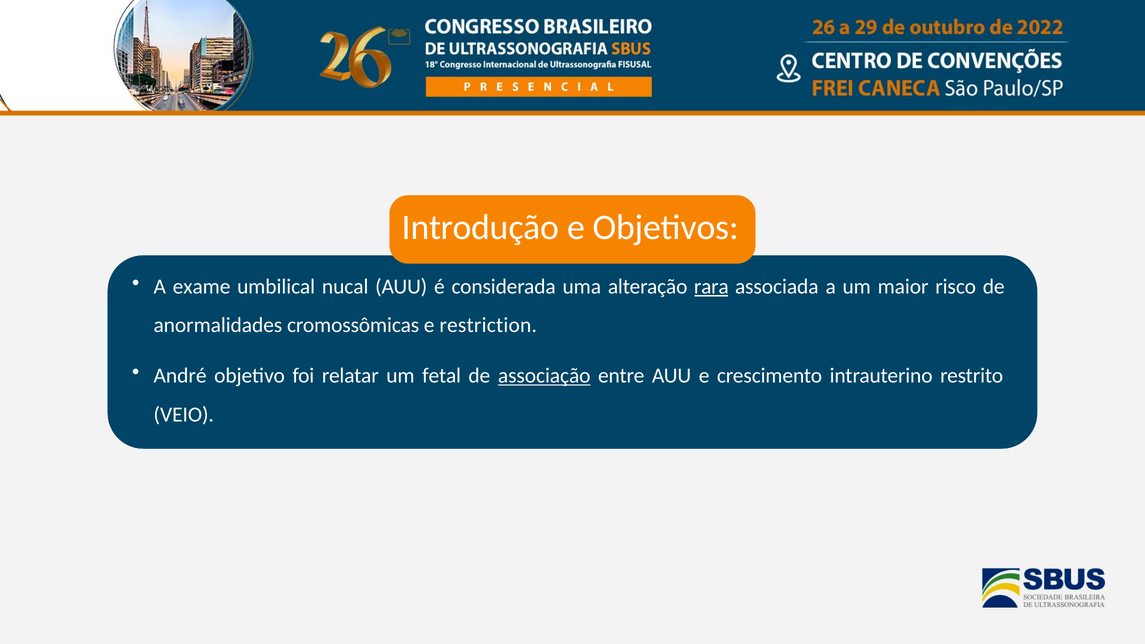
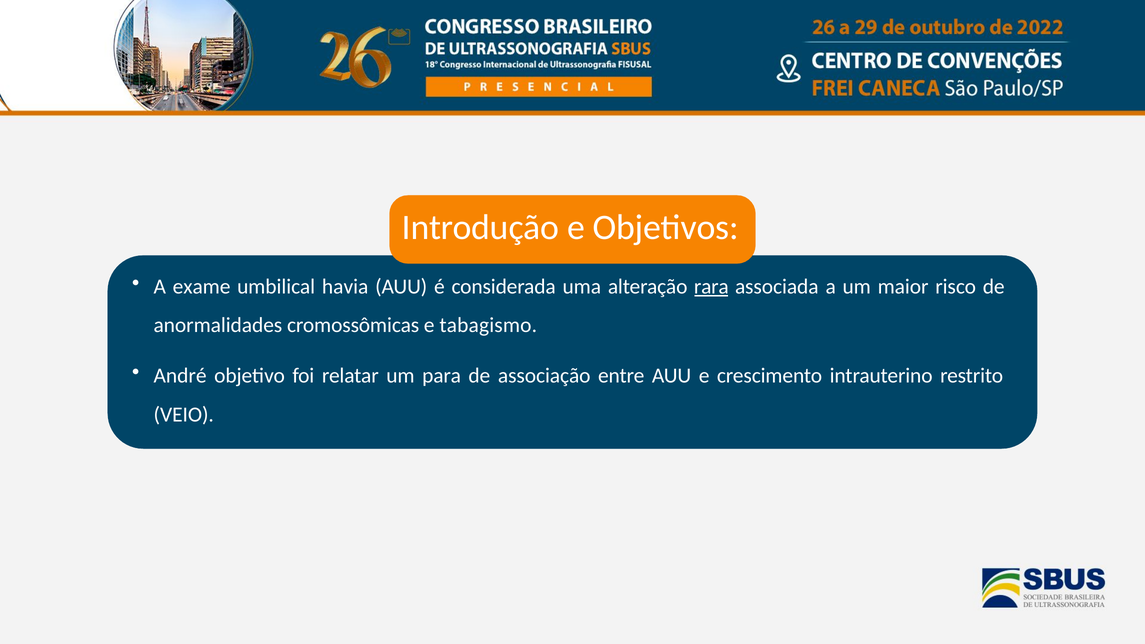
nucal: nucal -> havia
restriction: restriction -> tabagismo
fetal: fetal -> para
associação underline: present -> none
